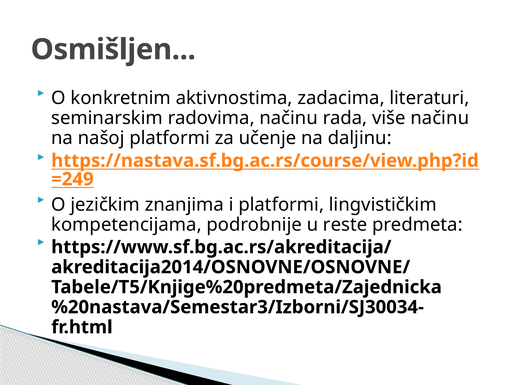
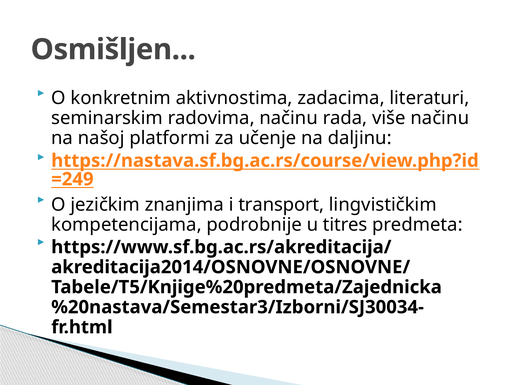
i platformi: platformi -> transport
reste: reste -> titres
